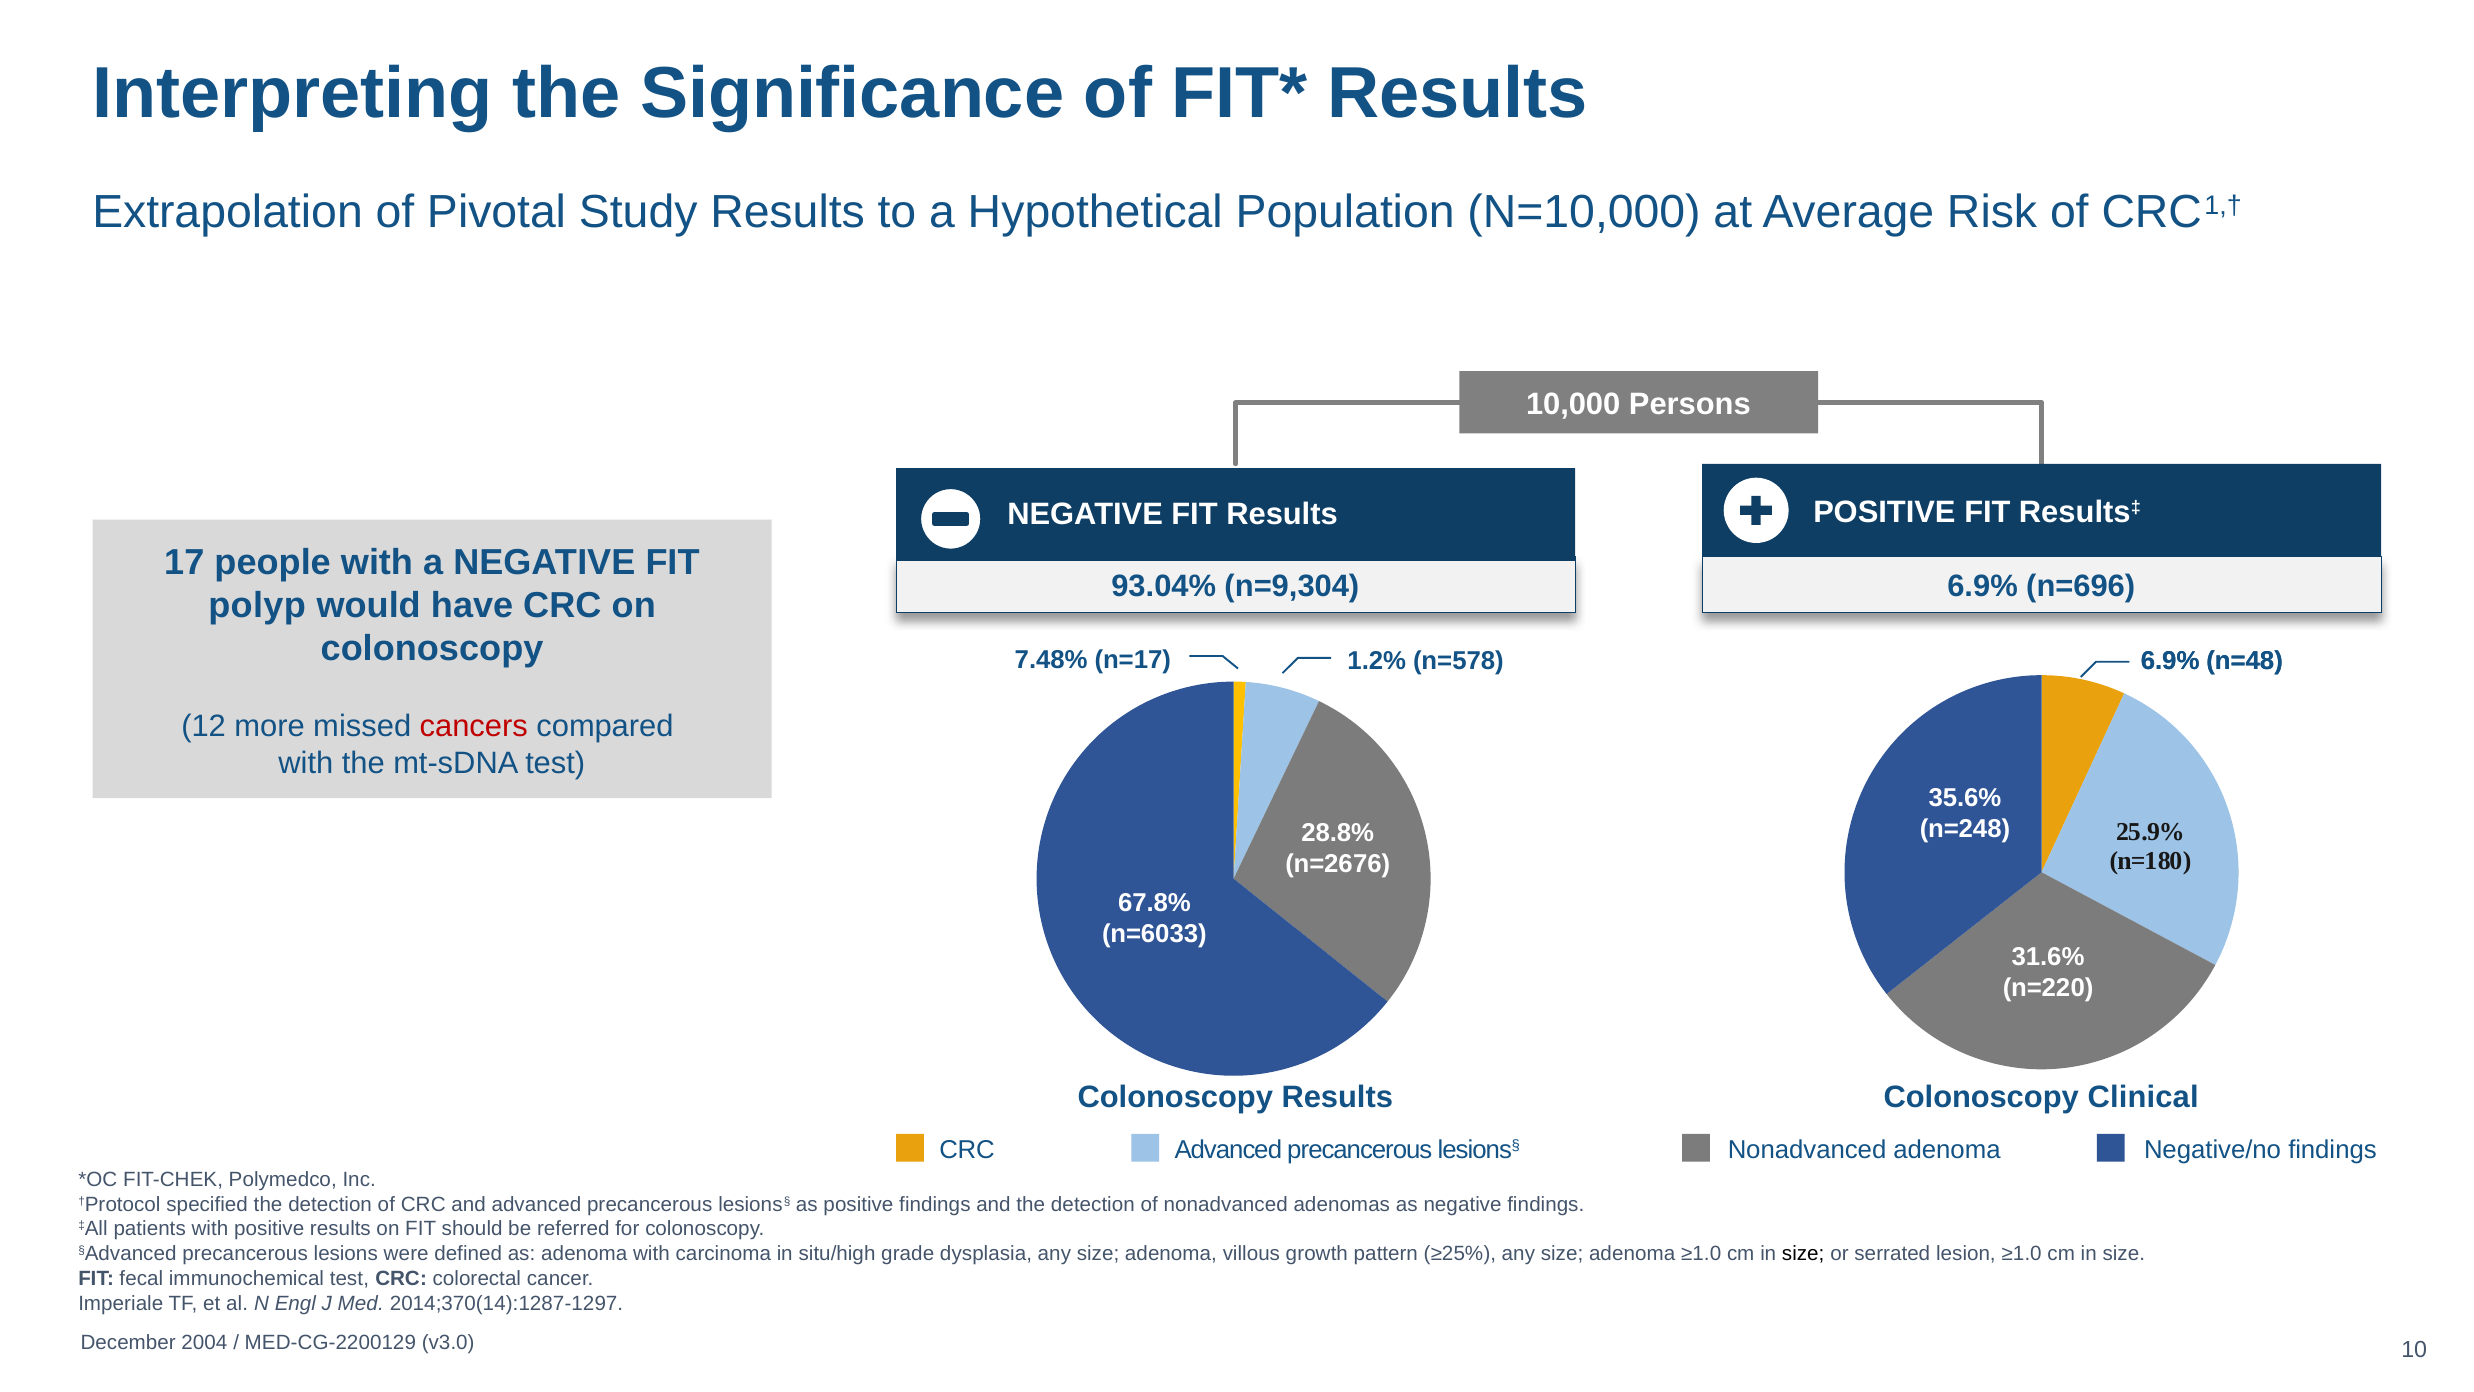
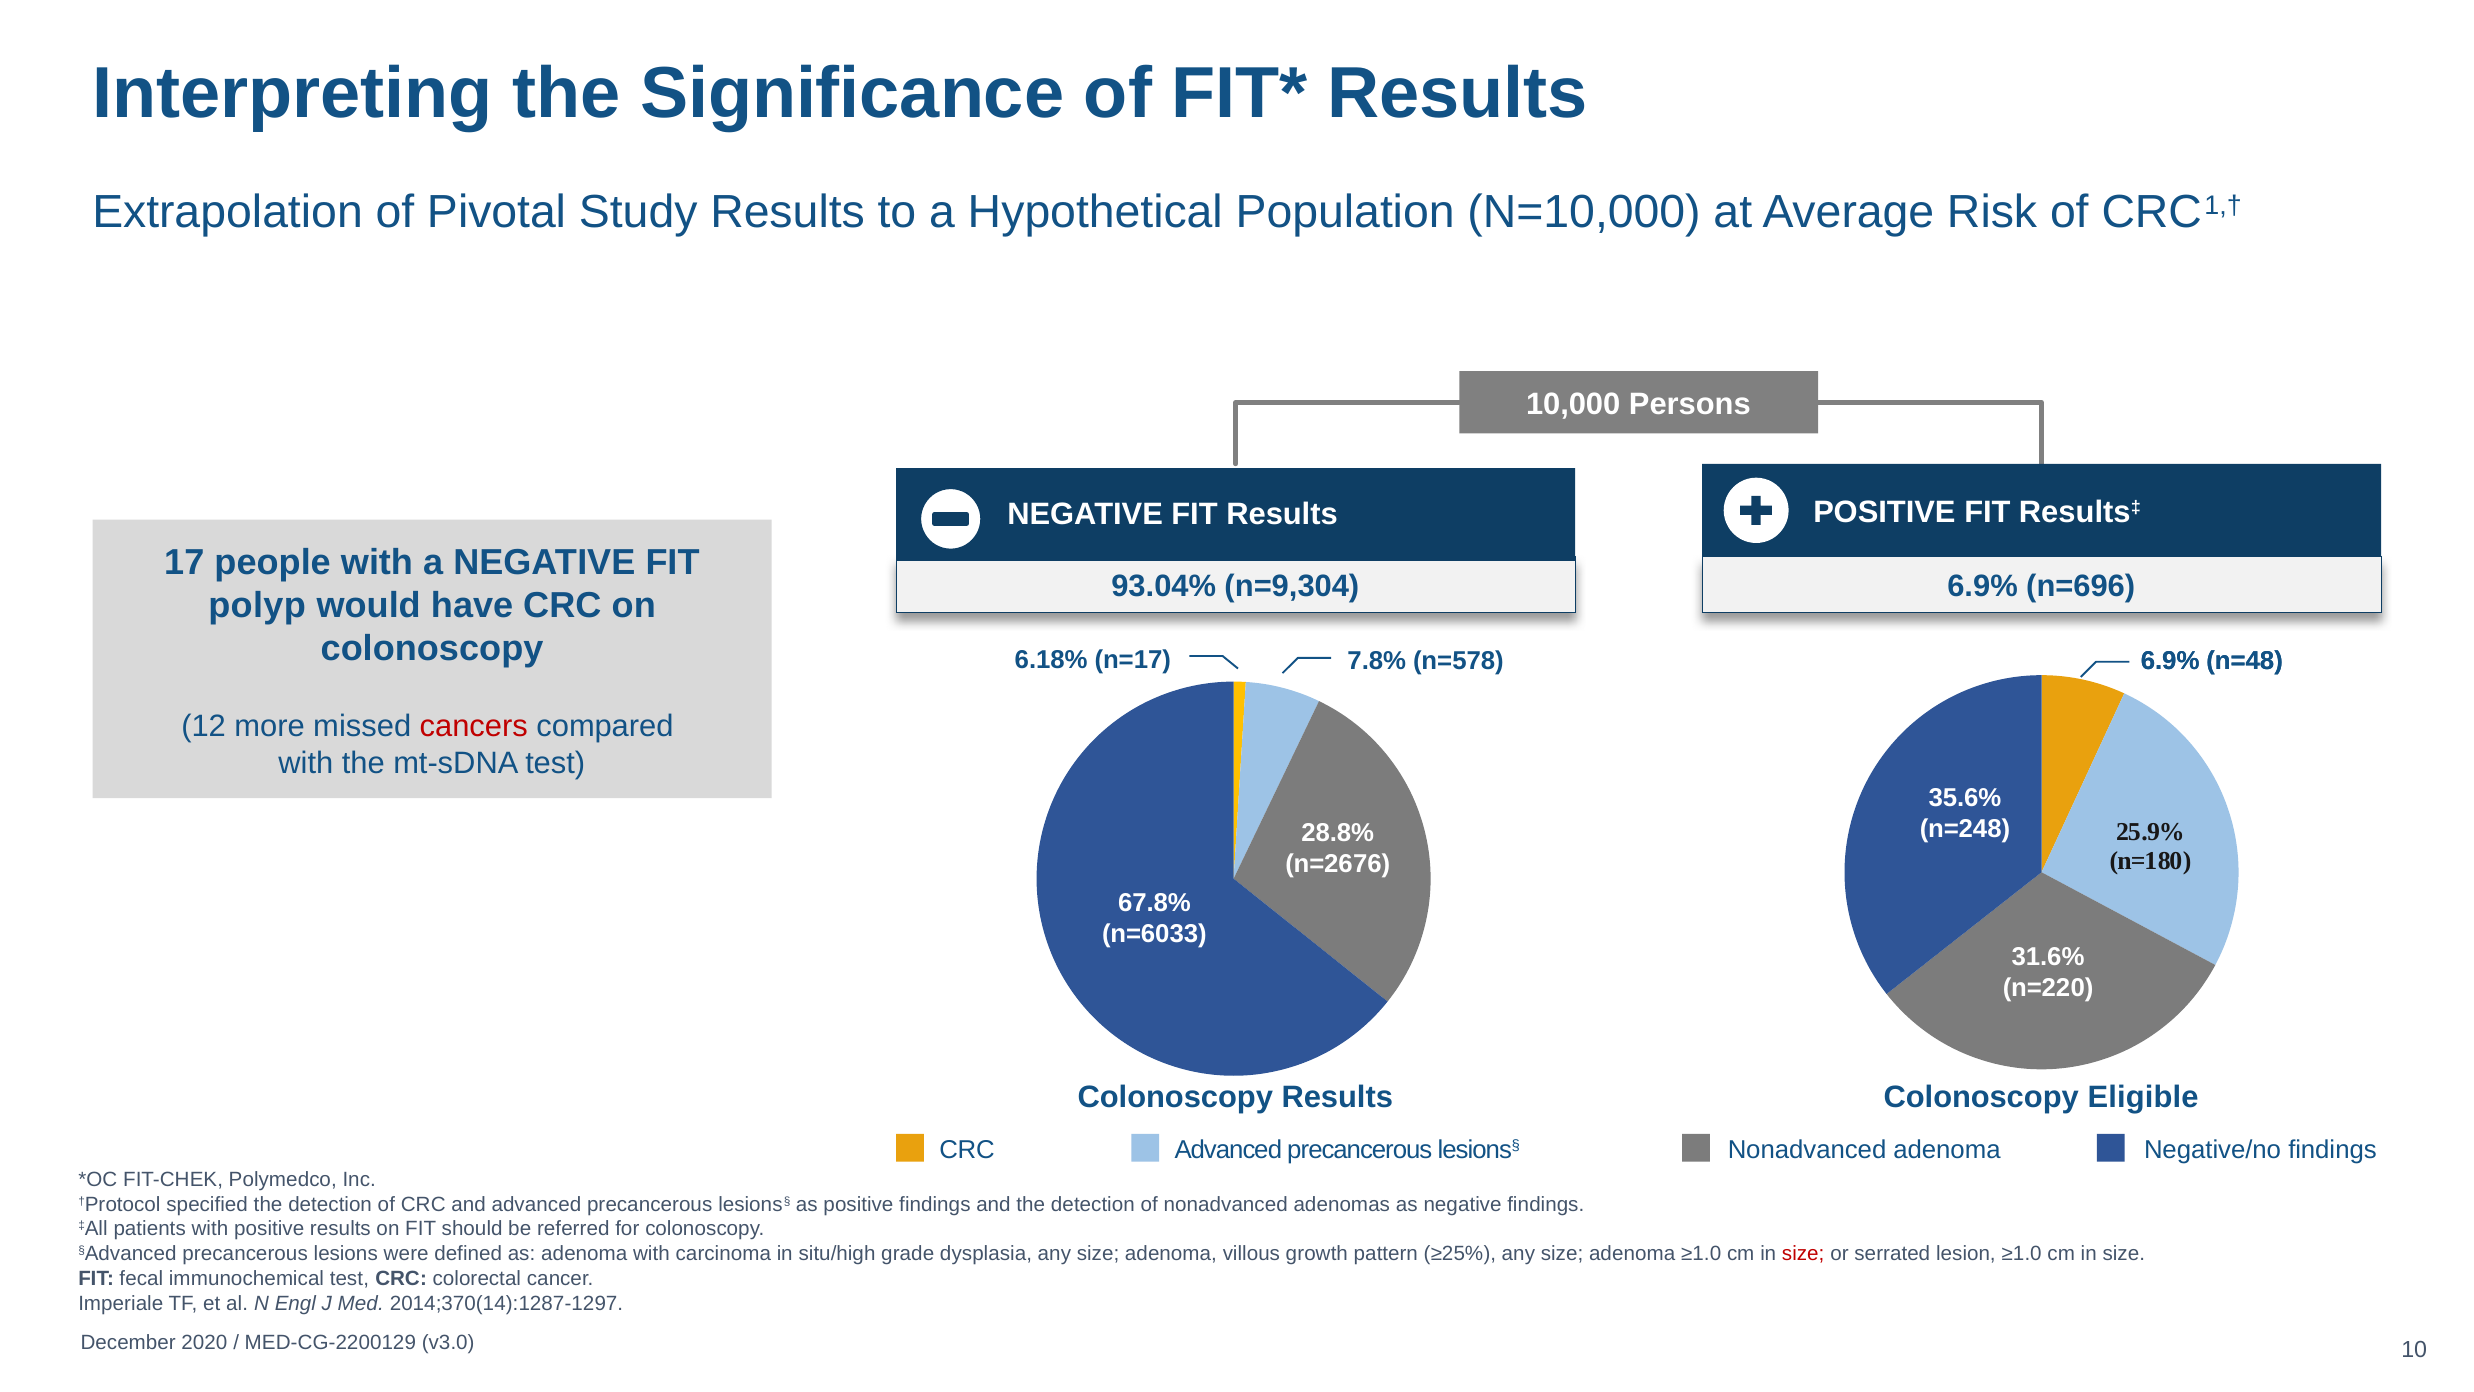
7.48%: 7.48% -> 6.18%
1.2%: 1.2% -> 7.8%
Clinical: Clinical -> Eligible
size at (1803, 1254) colour: black -> red
2004: 2004 -> 2020
